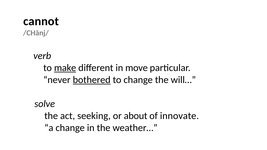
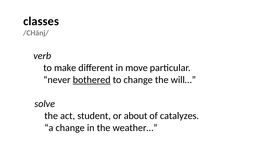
cannot: cannot -> classes
make underline: present -> none
seeking: seeking -> student
innovate: innovate -> catalyzes
